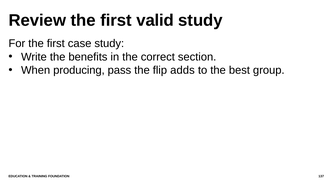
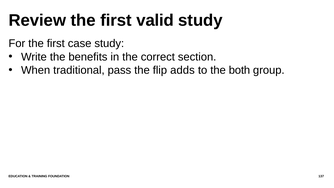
producing: producing -> traditional
best: best -> both
